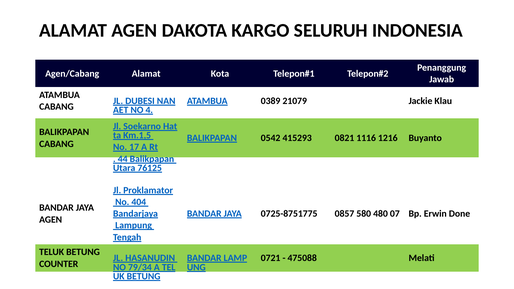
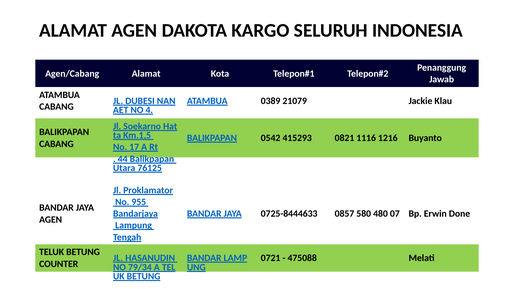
404: 404 -> 955
0725-8751775: 0725-8751775 -> 0725-8444633
